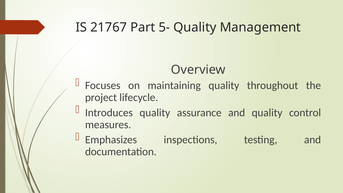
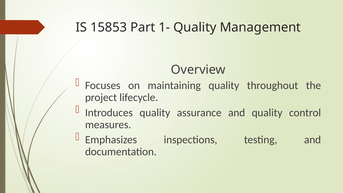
21767: 21767 -> 15853
5-: 5- -> 1-
